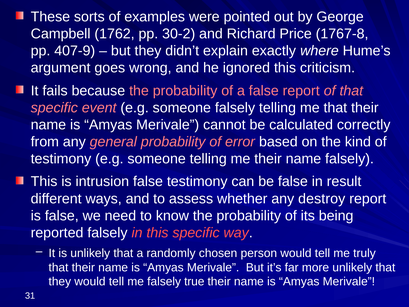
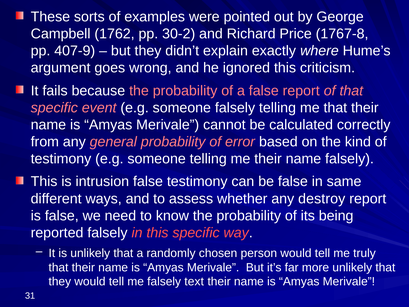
result: result -> same
true: true -> text
